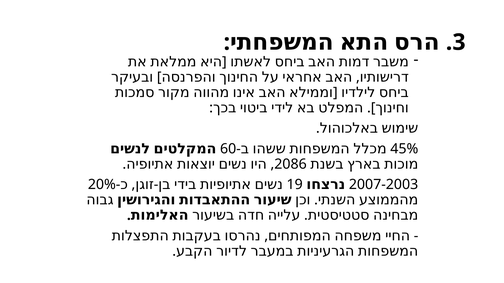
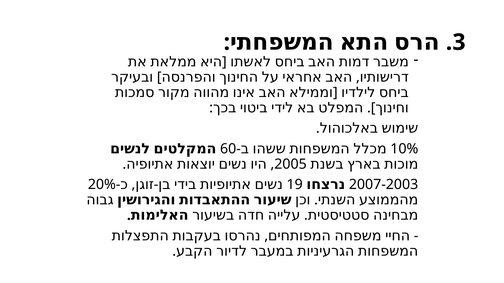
45%: 45% -> 10%
2086: 2086 -> 2005
